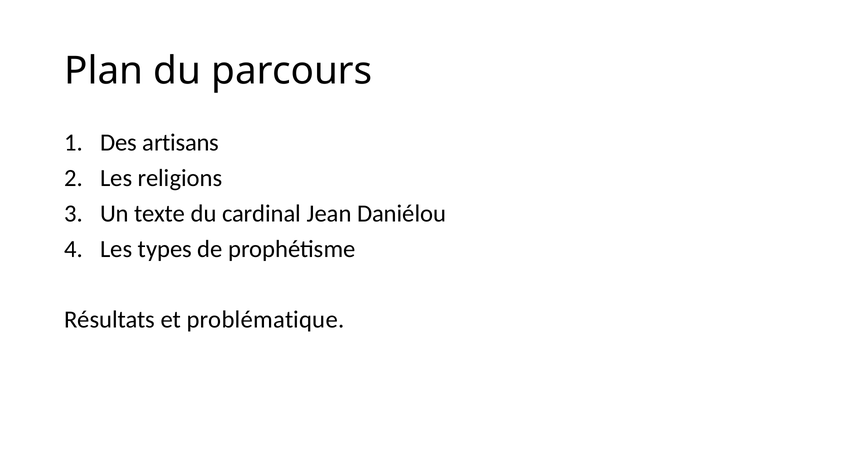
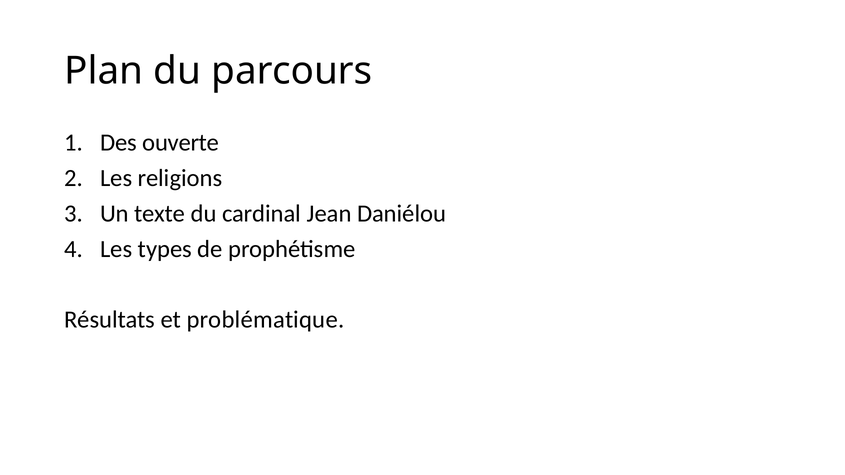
artisans: artisans -> ouverte
